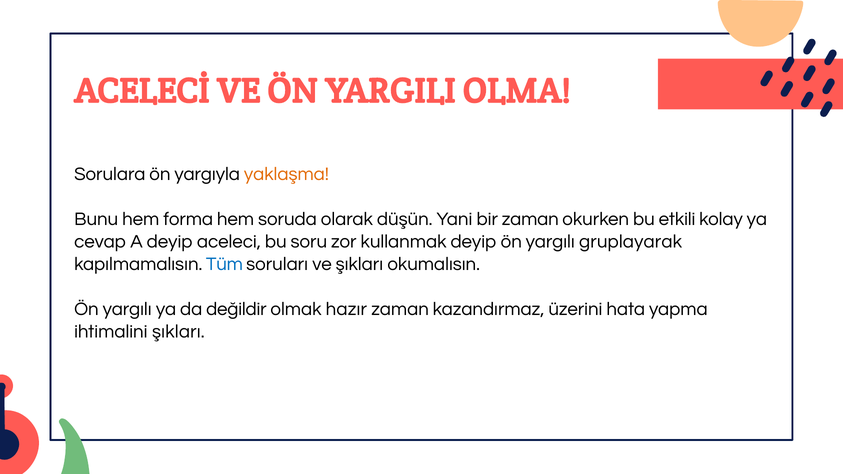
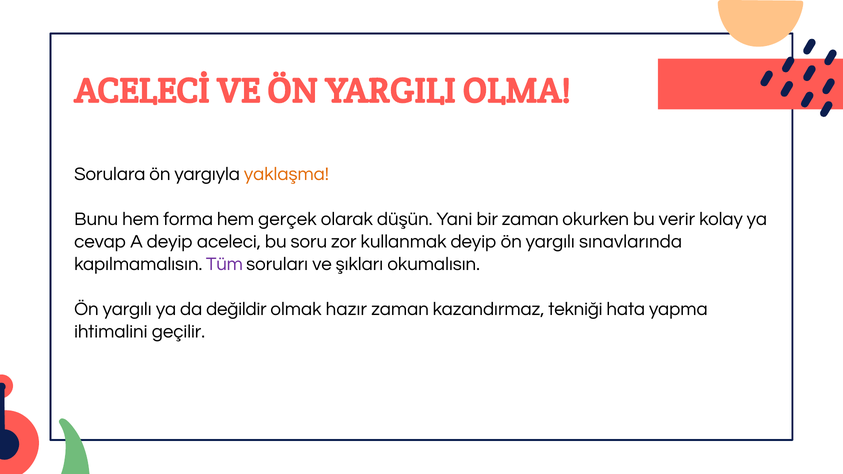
soruda: soruda -> gerçek
etkili: etkili -> verir
gruplayarak: gruplayarak -> sınavlarında
Tüm colour: blue -> purple
üzerini: üzerini -> tekniği
ihtimalini şıkları: şıkları -> geçilir
